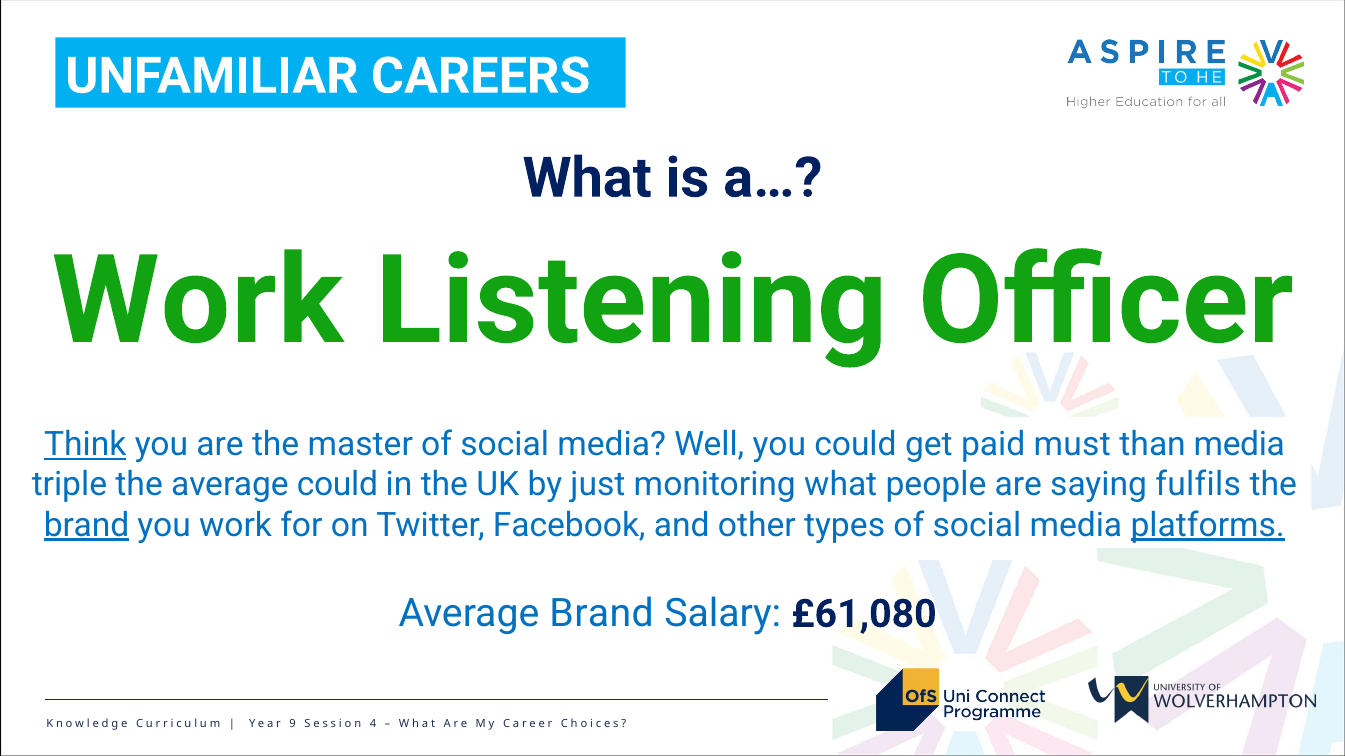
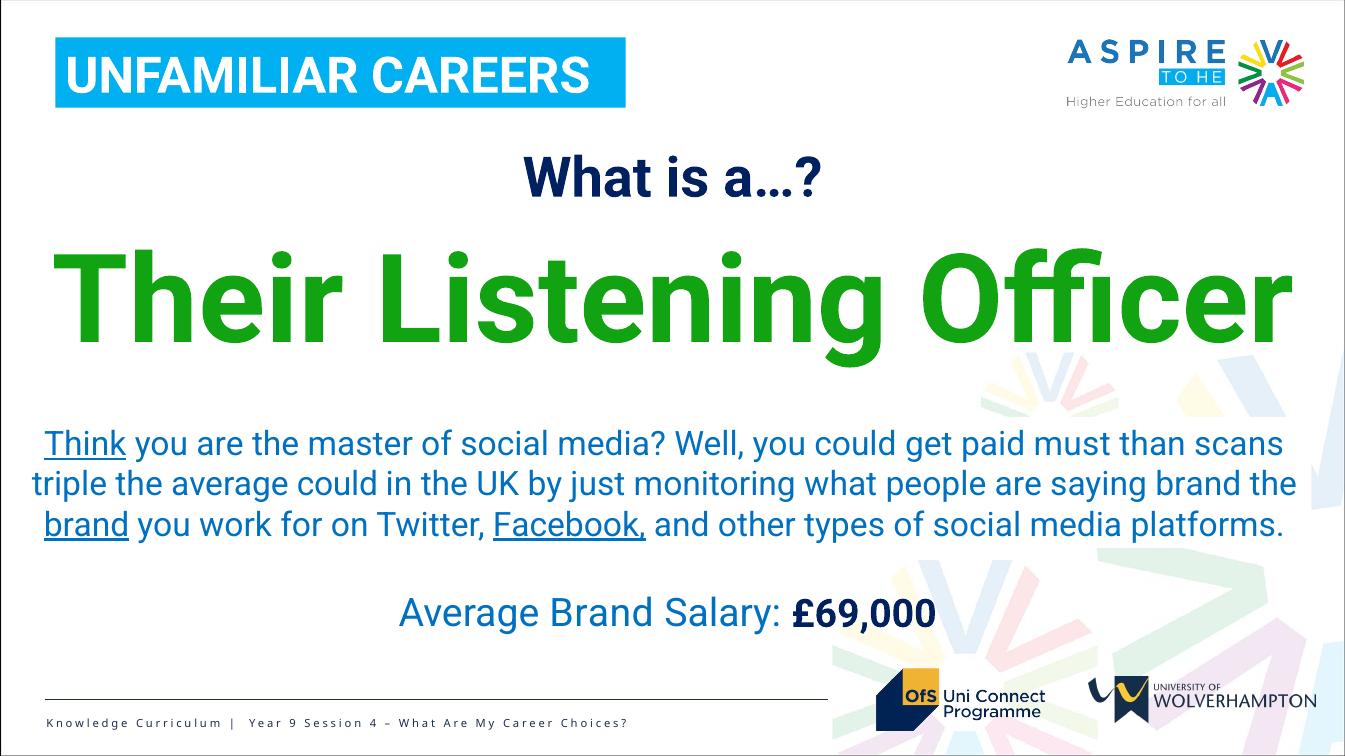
Work at (198, 301): Work -> Their
than media: media -> scans
saying fulfils: fulfils -> brand
Facebook underline: none -> present
platforms underline: present -> none
£61,080: £61,080 -> £69,000
